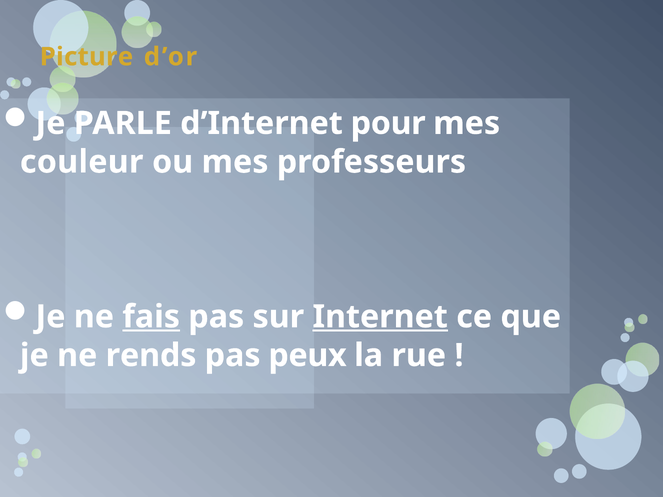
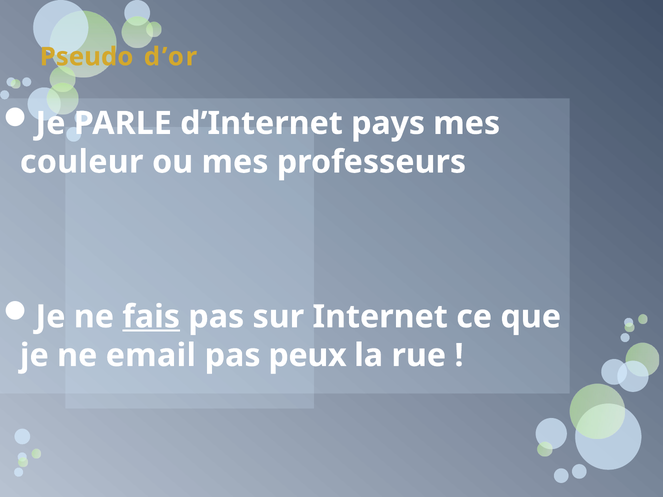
Picture: Picture -> Pseudo
pour: pour -> pays
Internet underline: present -> none
rends: rends -> email
